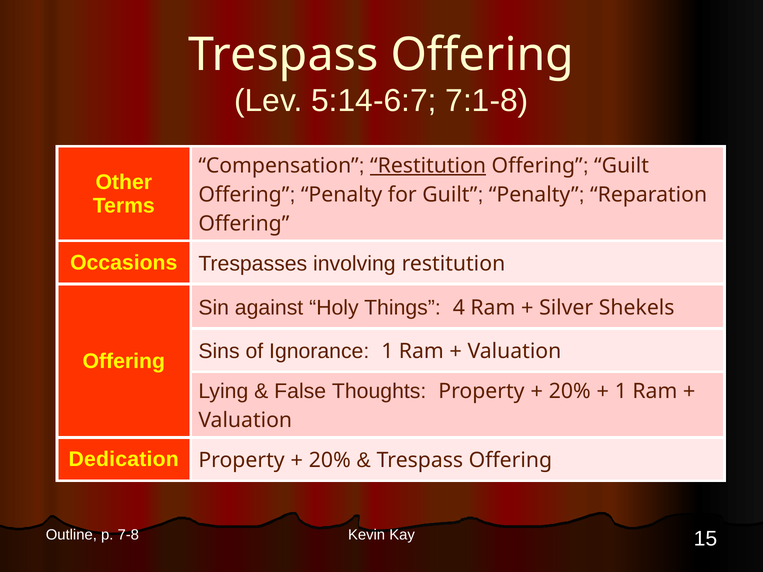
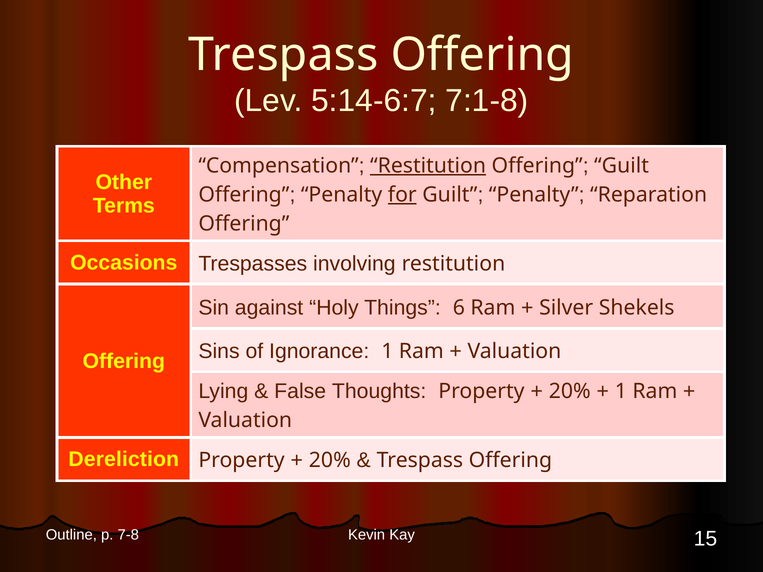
for underline: none -> present
4: 4 -> 6
Dedication: Dedication -> Dereliction
